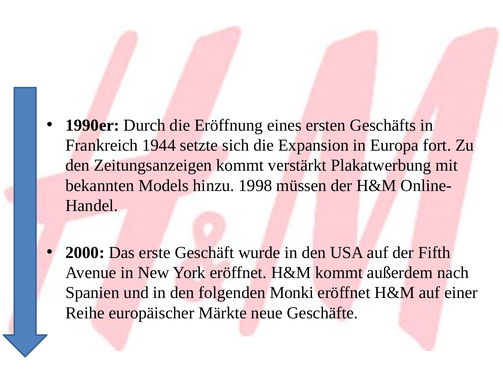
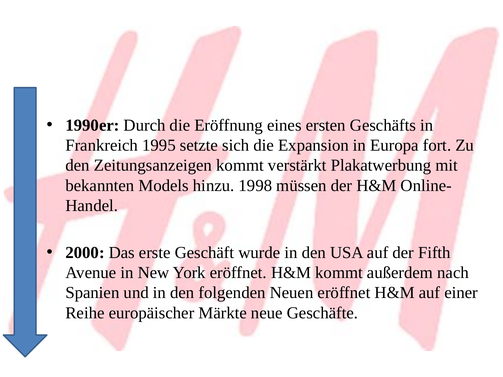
1944: 1944 -> 1995
Monki: Monki -> Neuen
